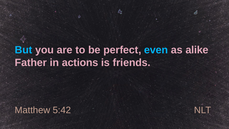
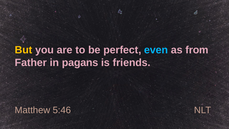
But colour: light blue -> yellow
alike: alike -> from
actions: actions -> pagans
5:42: 5:42 -> 5:46
